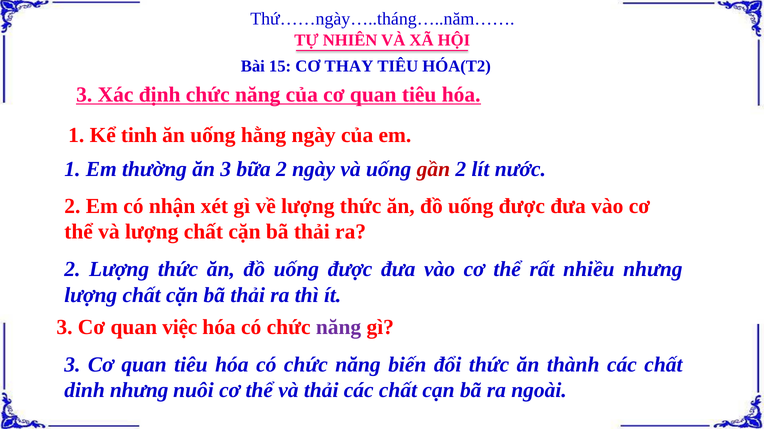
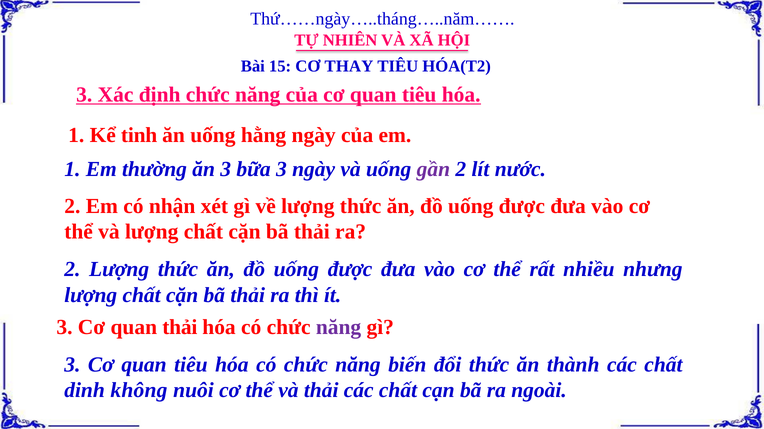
bữa 2: 2 -> 3
gần colour: red -> purple
quan việc: việc -> thải
dinh nhưng: nhưng -> không
